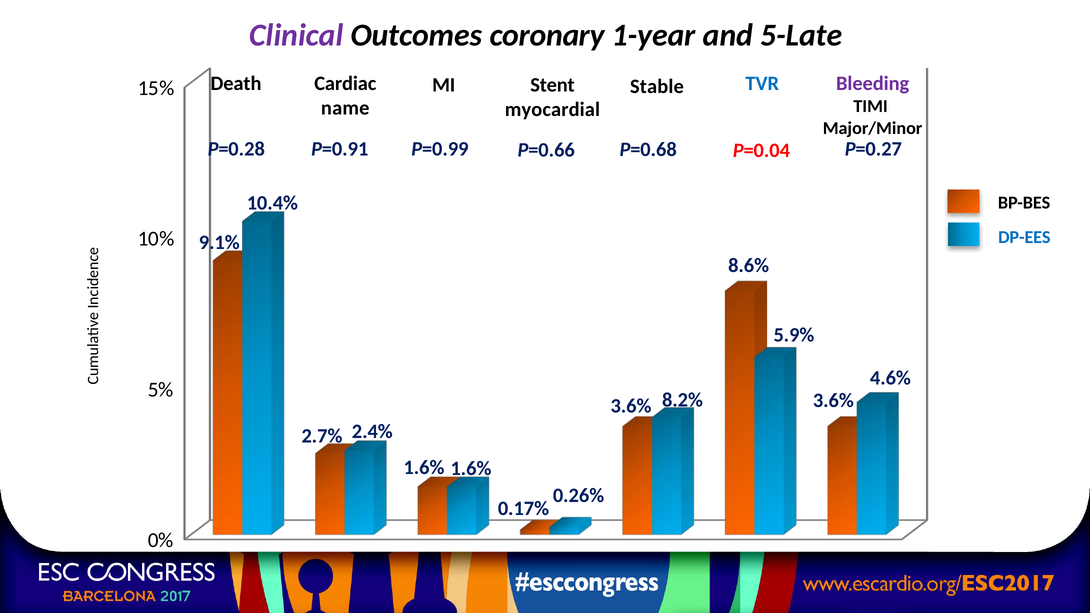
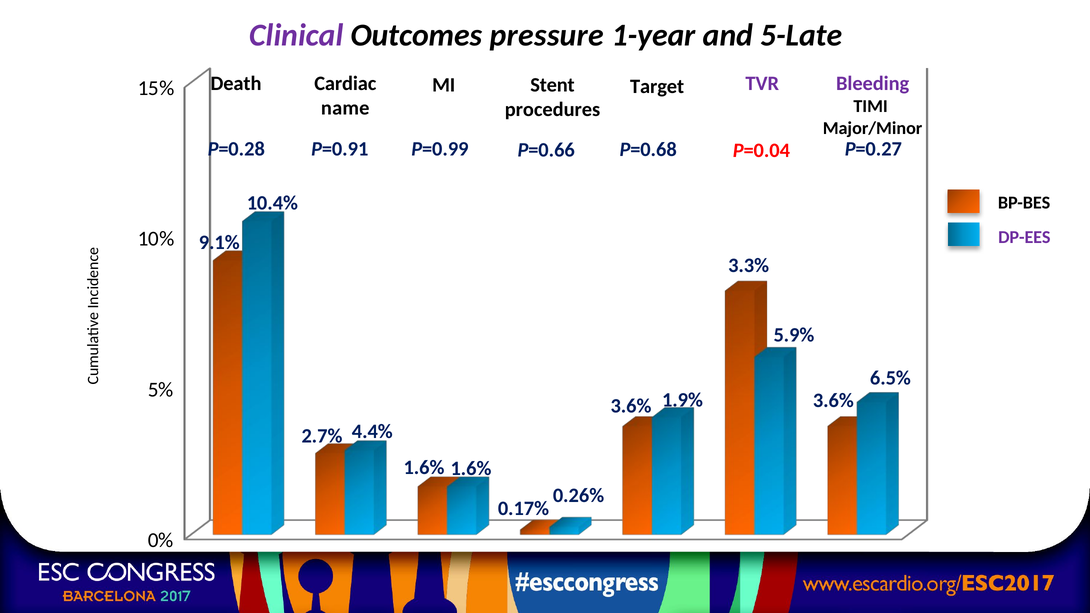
coronary: coronary -> pressure
TVR colour: blue -> purple
Stable: Stable -> Target
myocardial: myocardial -> procedures
DP-EES colour: blue -> purple
8.6%: 8.6% -> 3.3%
4.6%: 4.6% -> 6.5%
8.2%: 8.2% -> 1.9%
2.4%: 2.4% -> 4.4%
